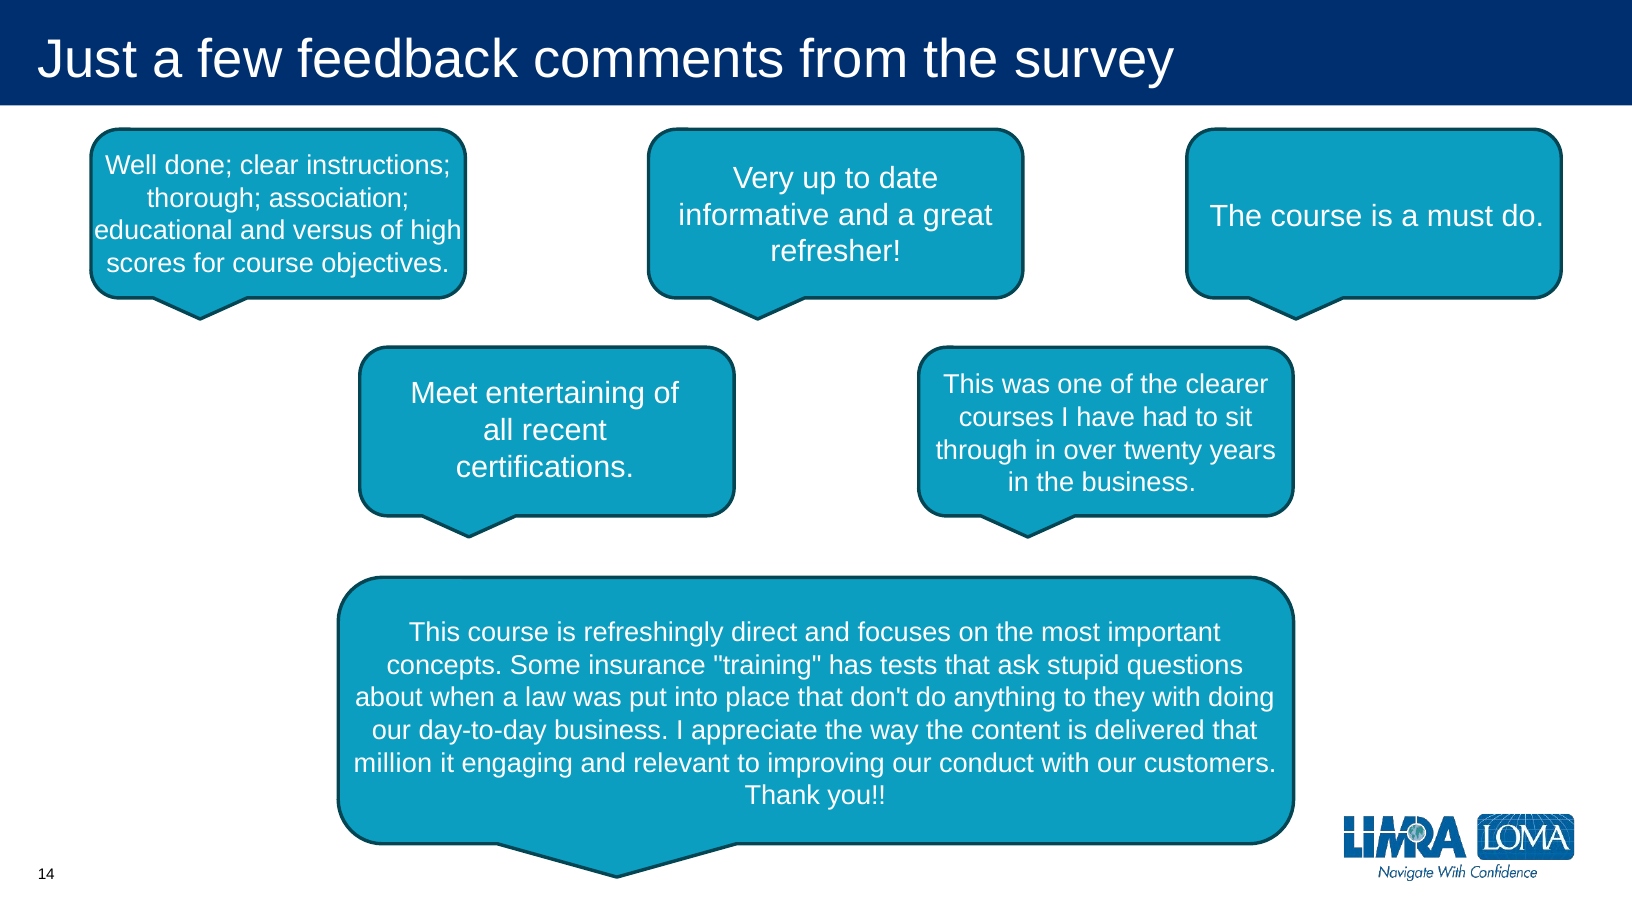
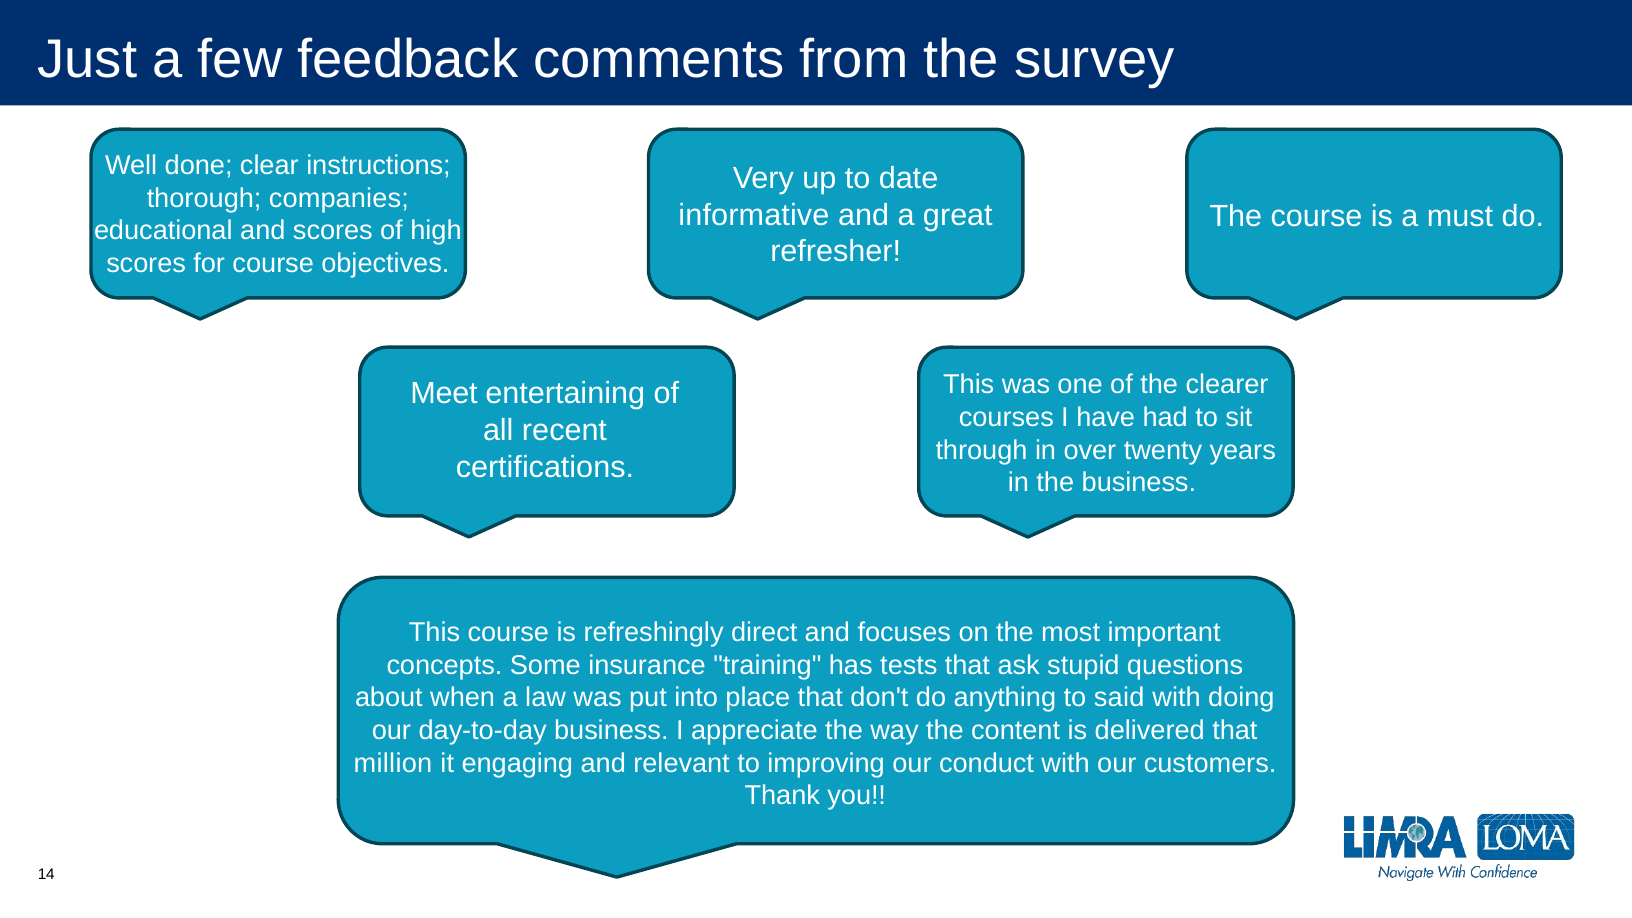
association: association -> companies
and versus: versus -> scores
they: they -> said
